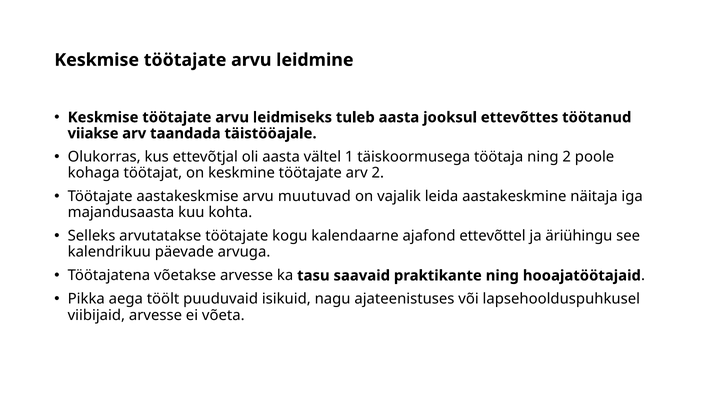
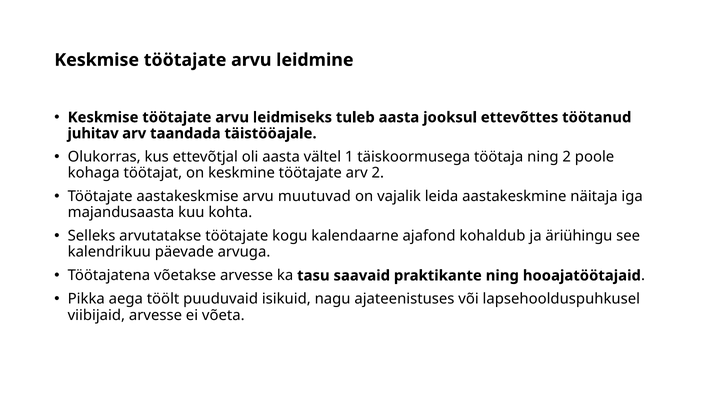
viiakse: viiakse -> juhitav
ettevõttel: ettevõttel -> kohaldub
